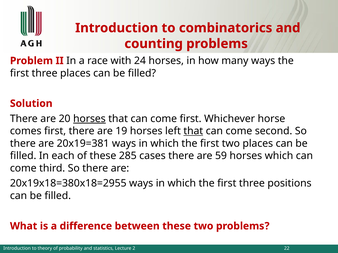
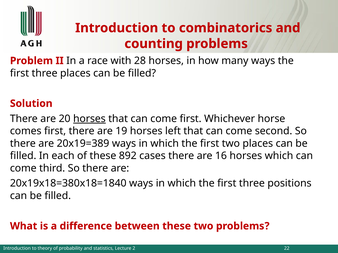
24: 24 -> 28
that at (193, 131) underline: present -> none
20x19=381: 20x19=381 -> 20x19=389
285: 285 -> 892
59: 59 -> 16
20x19x18=380x18=2955: 20x19x18=380x18=2955 -> 20x19x18=380x18=1840
